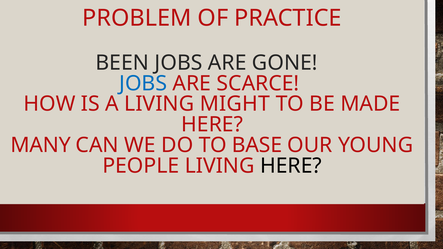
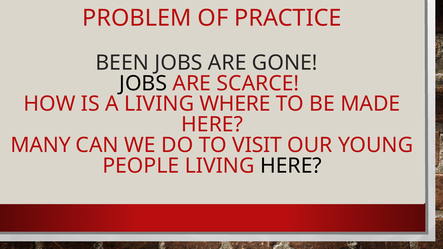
JOBS at (143, 83) colour: blue -> black
MIGHT: MIGHT -> WHERE
BASE: BASE -> VISIT
